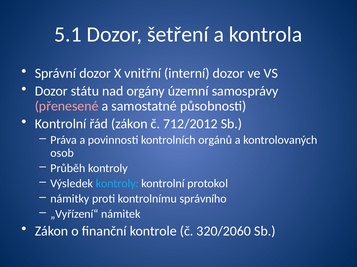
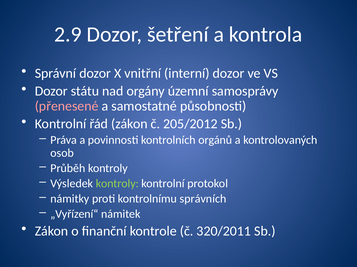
5.1: 5.1 -> 2.9
712/2012: 712/2012 -> 205/2012
kontroly at (117, 184) colour: light blue -> light green
správního: správního -> správních
320/2060: 320/2060 -> 320/2011
